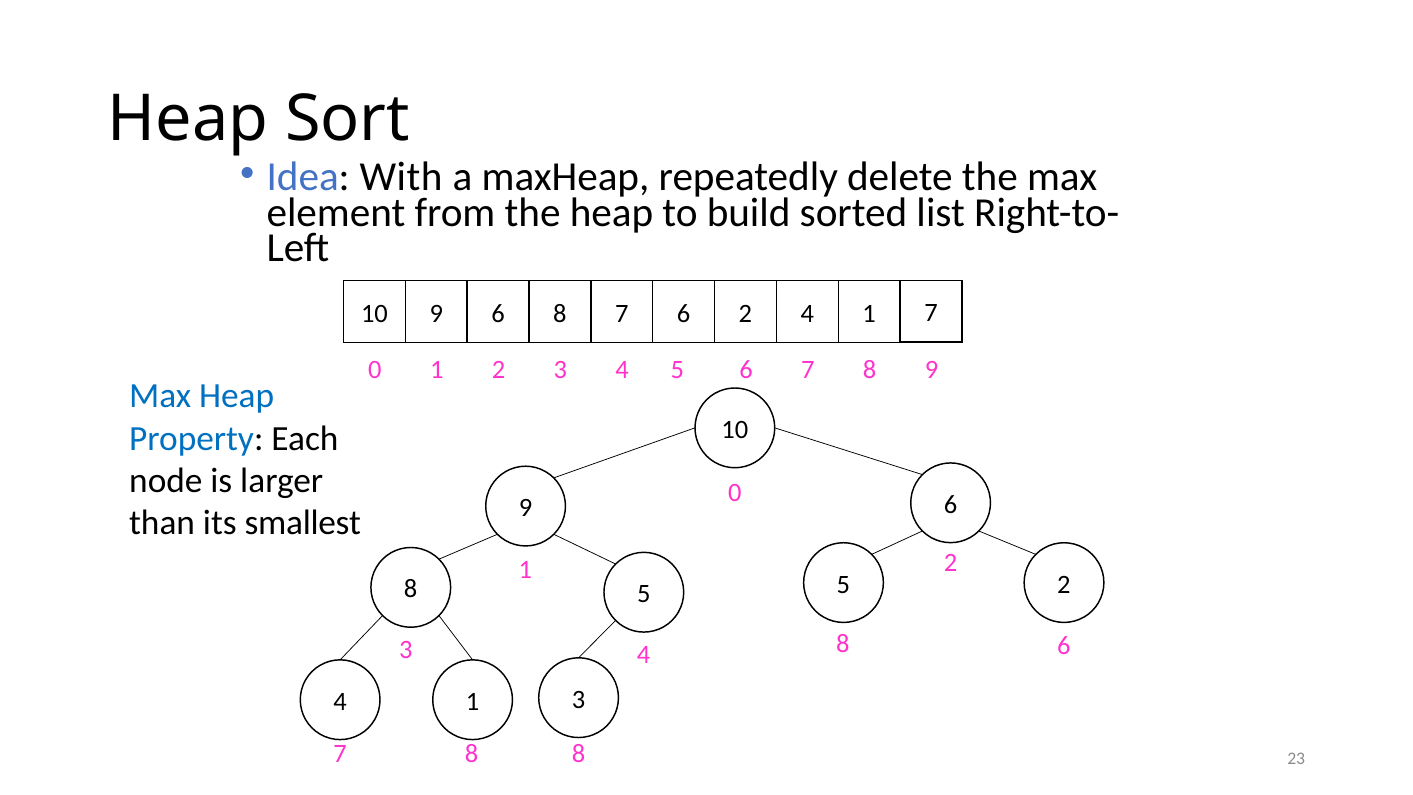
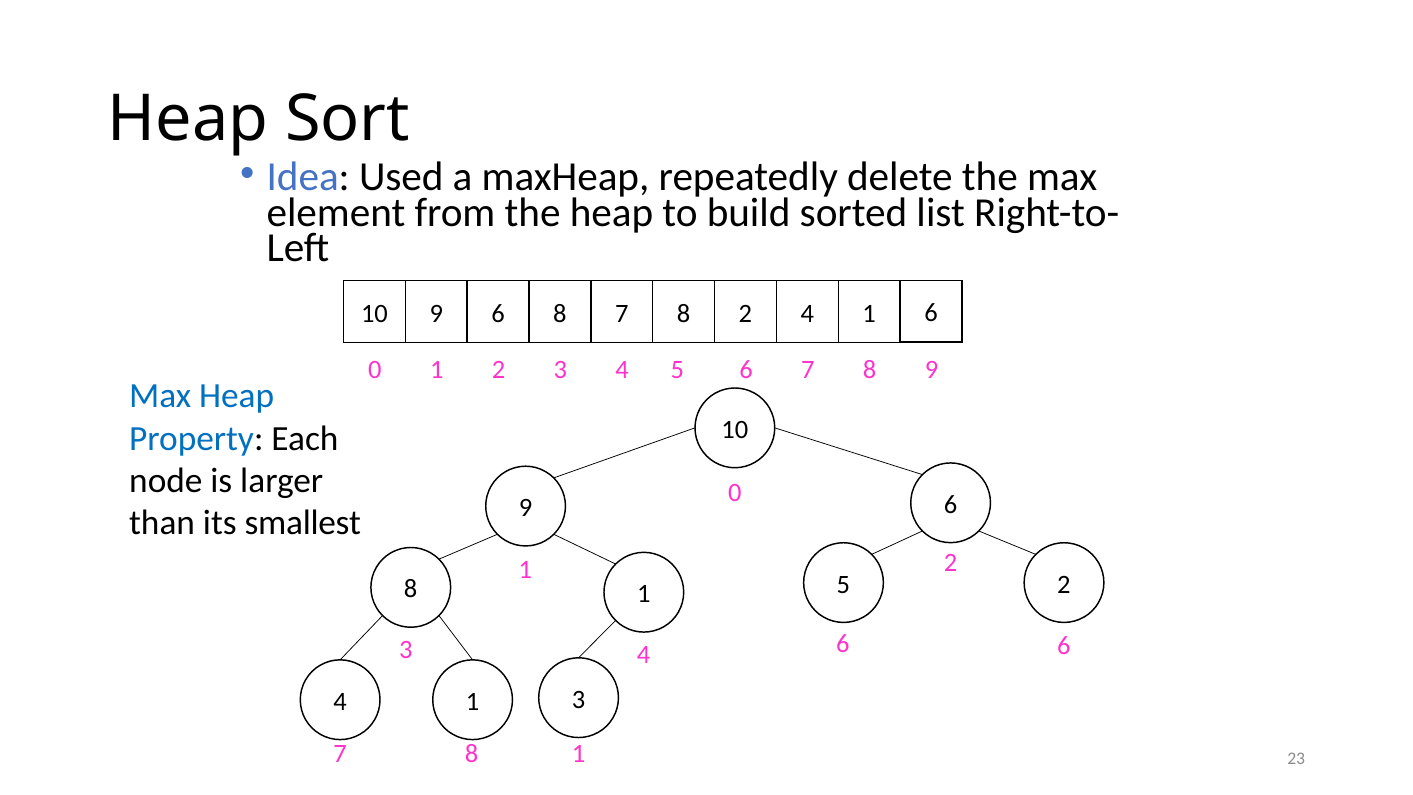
With: With -> Used
8 7 6: 6 -> 8
1 7: 7 -> 6
5 at (644, 594): 5 -> 1
3 8: 8 -> 6
7 8 8: 8 -> 1
